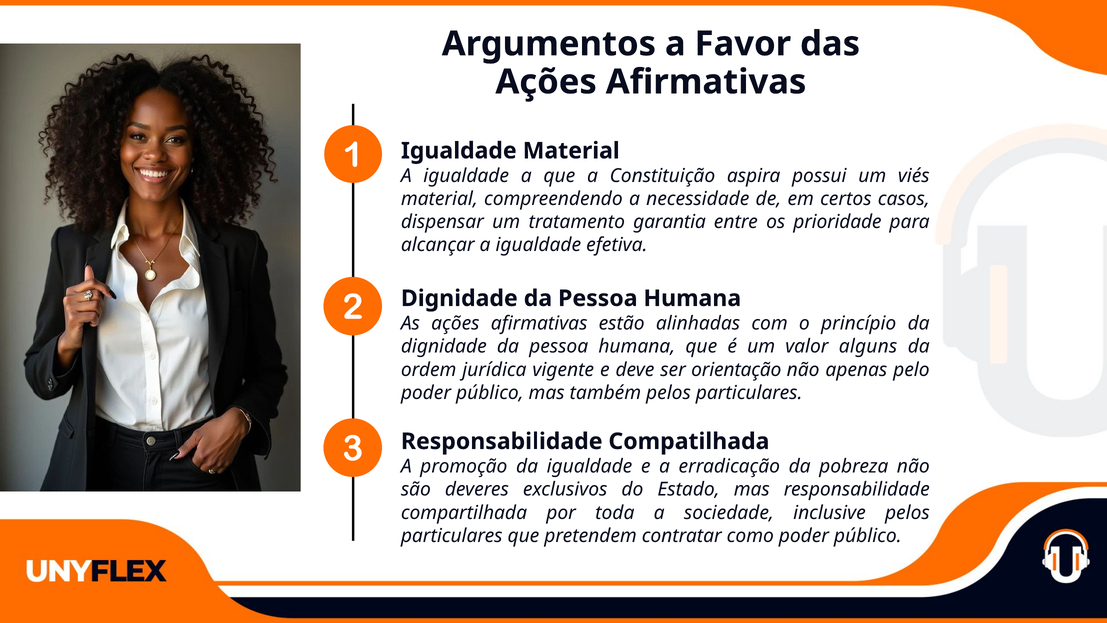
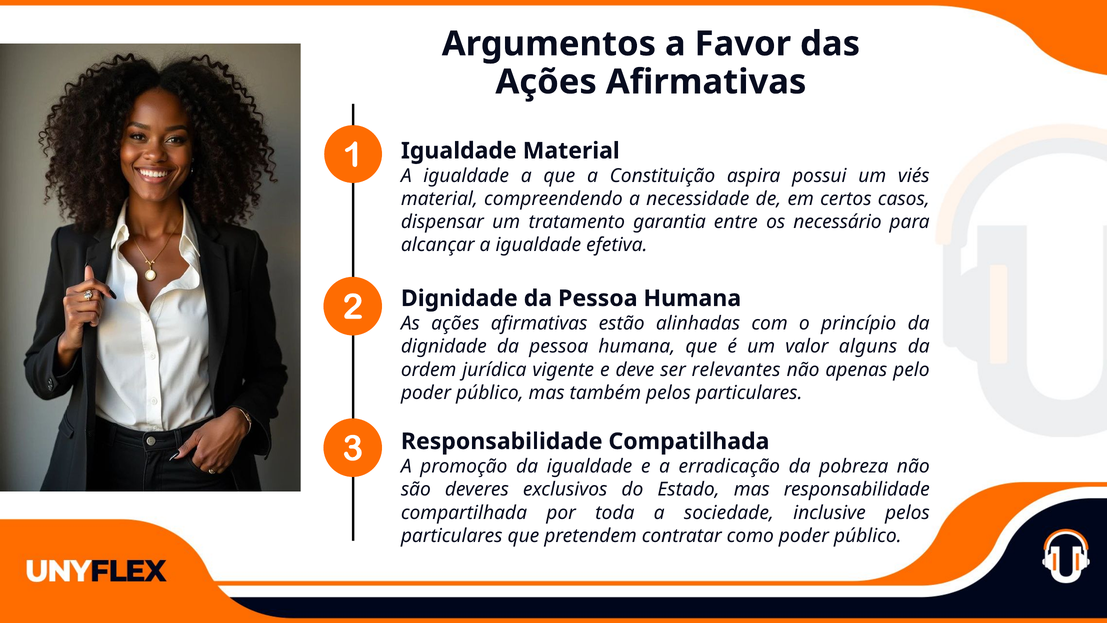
prioridade: prioridade -> necessário
orientação: orientação -> relevantes
